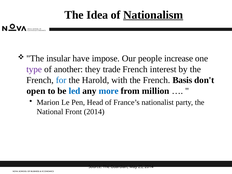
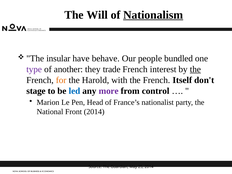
Idea: Idea -> Will
impose: impose -> behave
increase: increase -> bundled
the at (195, 69) underline: none -> present
for colour: blue -> orange
Basis: Basis -> Itself
open: open -> stage
more colour: blue -> purple
million: million -> control
